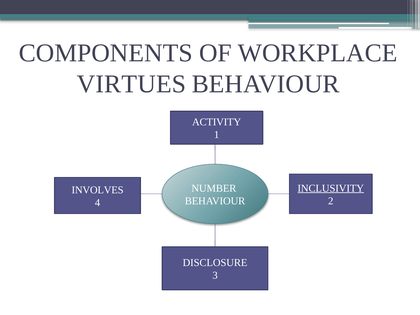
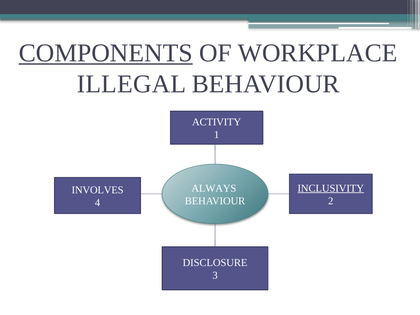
COMPONENTS underline: none -> present
VIRTUES: VIRTUES -> ILLEGAL
NUMBER: NUMBER -> ALWAYS
